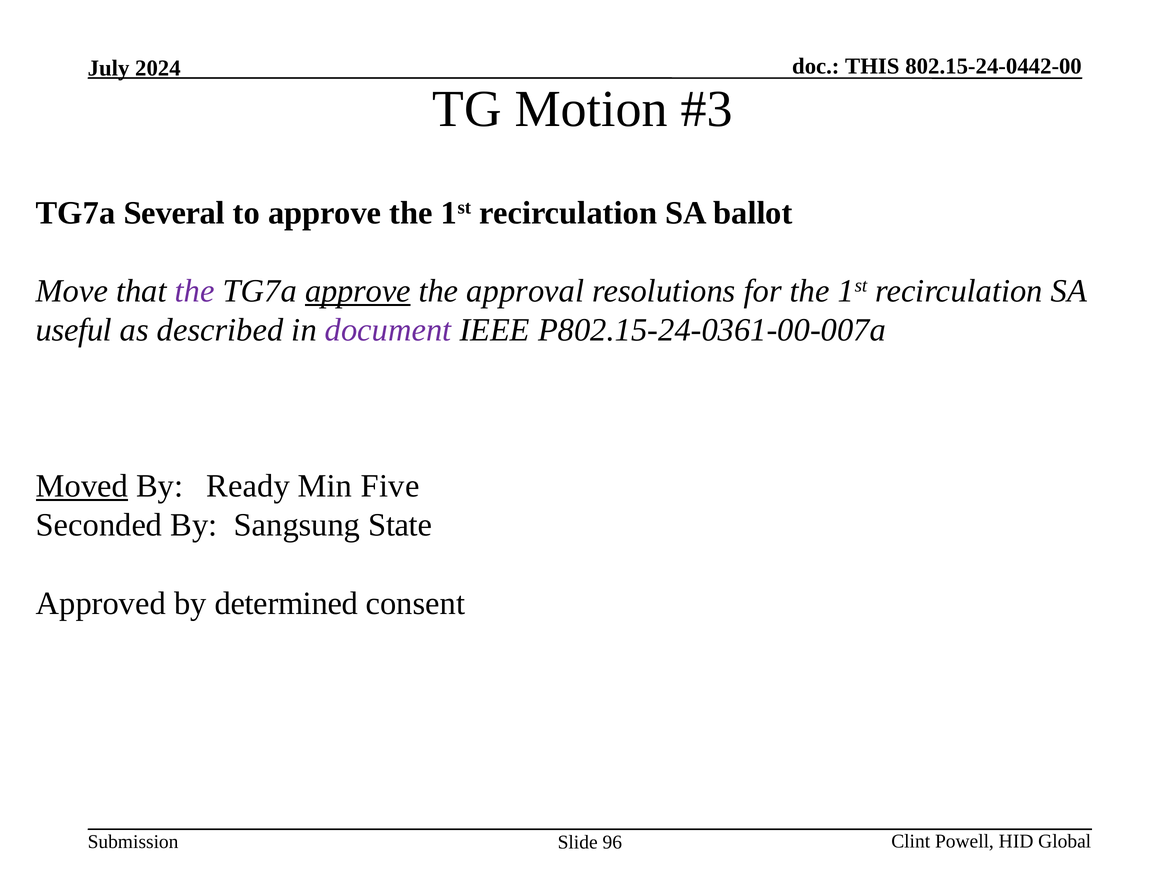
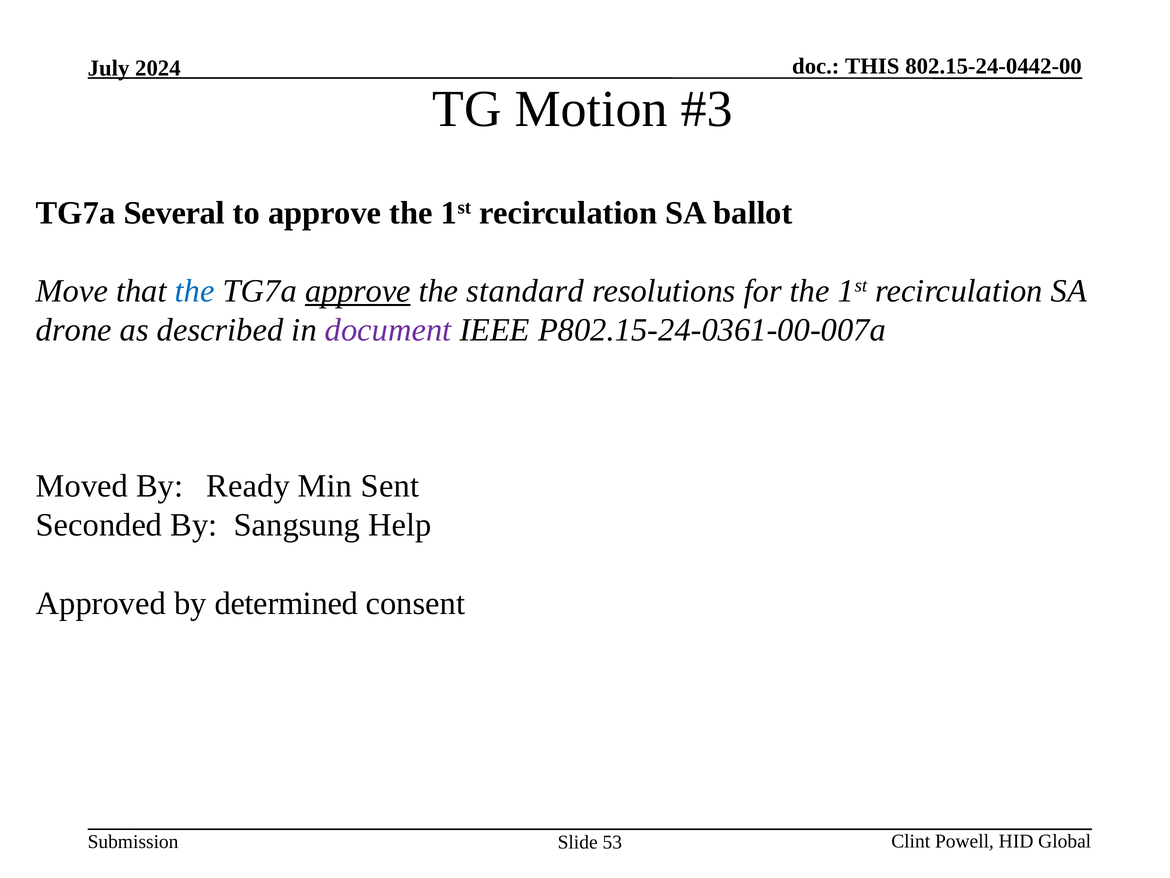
the at (195, 291) colour: purple -> blue
approval: approval -> standard
useful: useful -> drone
Moved underline: present -> none
Five: Five -> Sent
State: State -> Help
96: 96 -> 53
